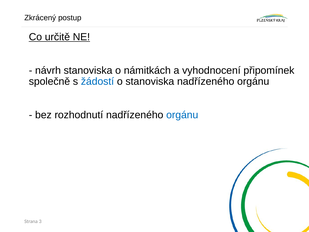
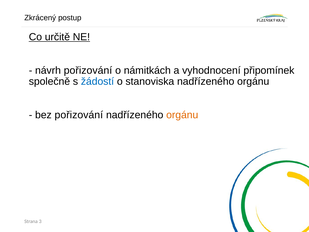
návrh stanoviska: stanoviska -> pořizování
bez rozhodnutí: rozhodnutí -> pořizování
orgánu at (182, 115) colour: blue -> orange
